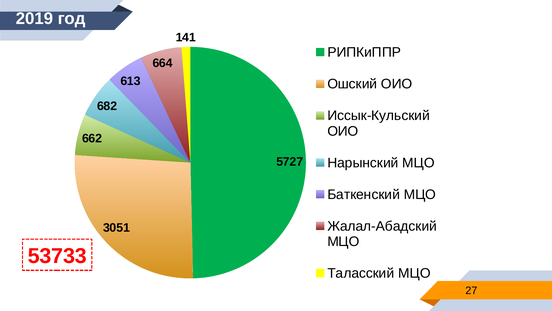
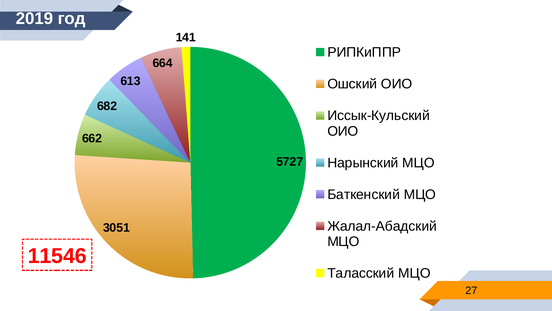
53733: 53733 -> 11546
